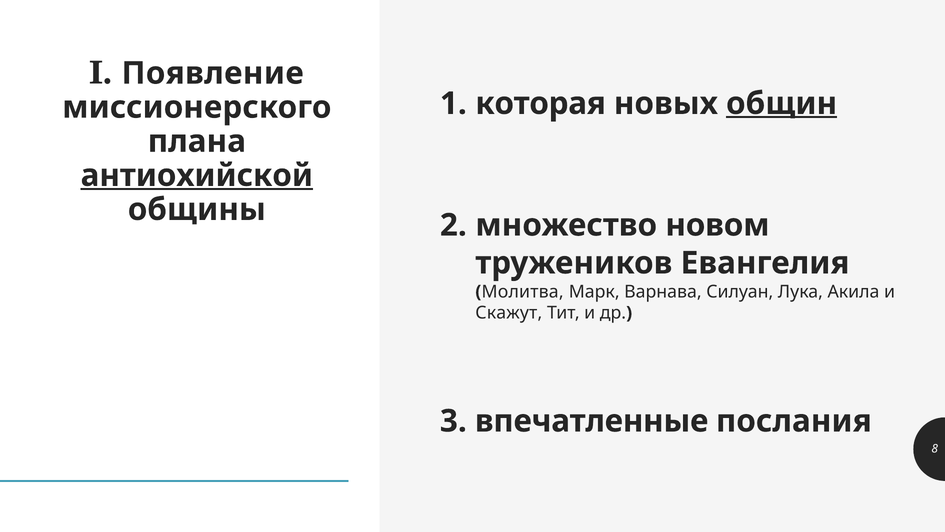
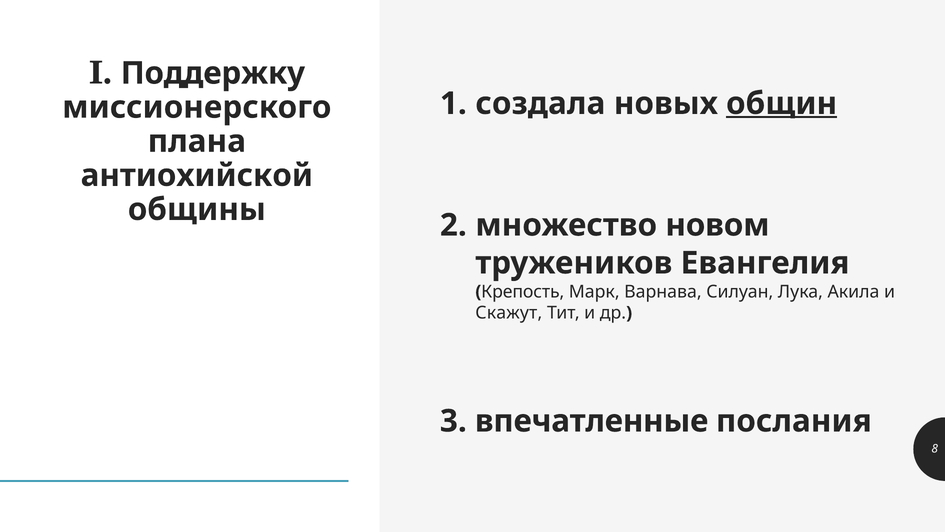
Появление: Появление -> Поддержку
которая: которая -> создала
антиохийской underline: present -> none
Молитва: Молитва -> Крепость
